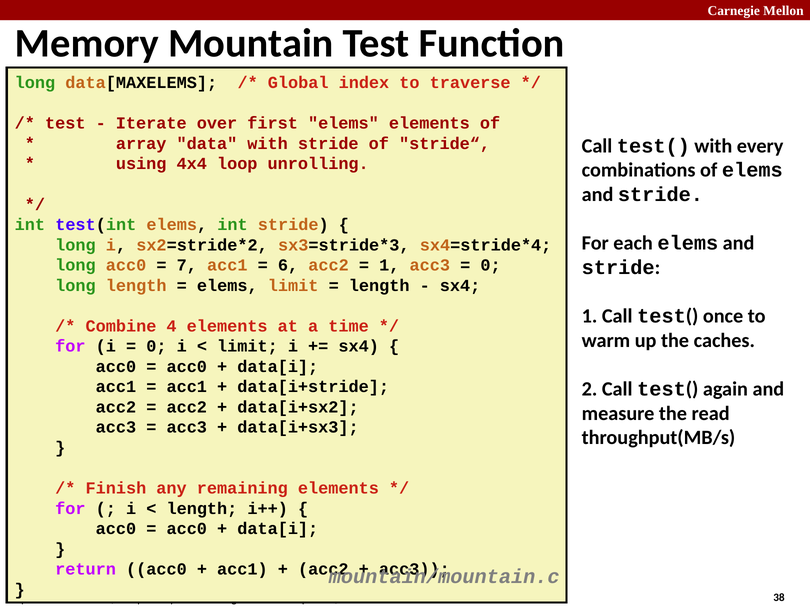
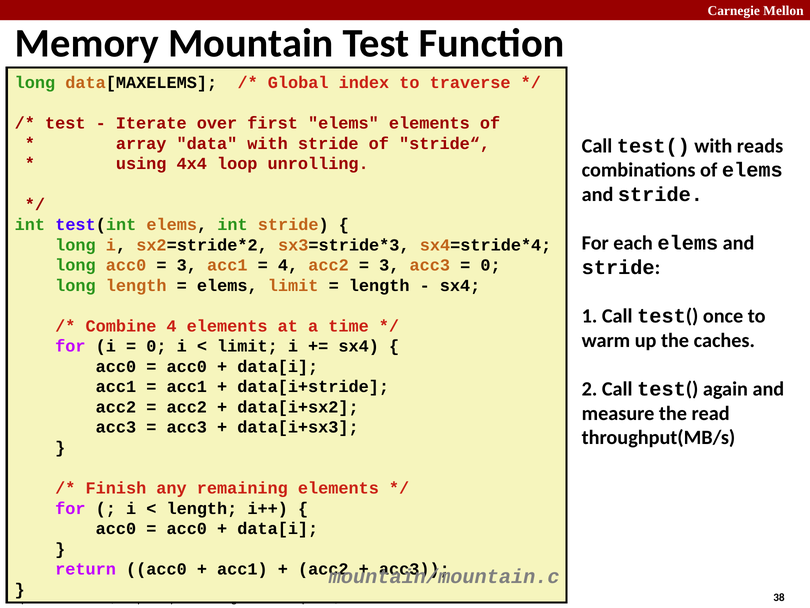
every: every -> reads
7 at (187, 265): 7 -> 3
6 at (288, 265): 6 -> 4
1 at (389, 265): 1 -> 3
